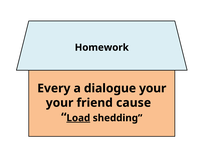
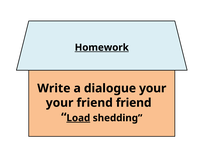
Homework underline: none -> present
Every: Every -> Write
friend cause: cause -> friend
